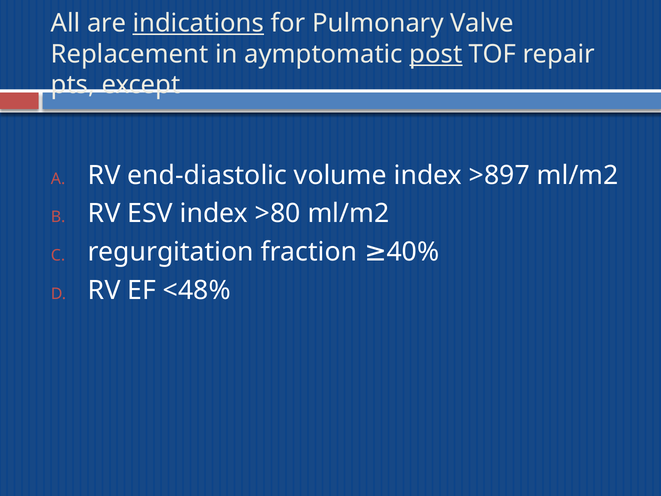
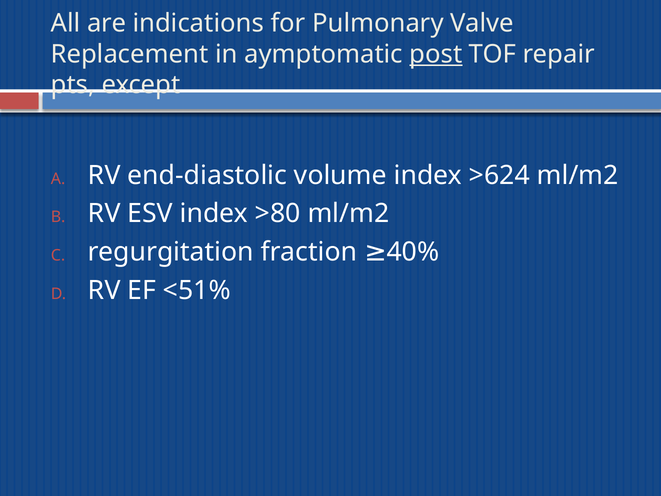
indications underline: present -> none
>897: >897 -> >624
<48%: <48% -> <51%
